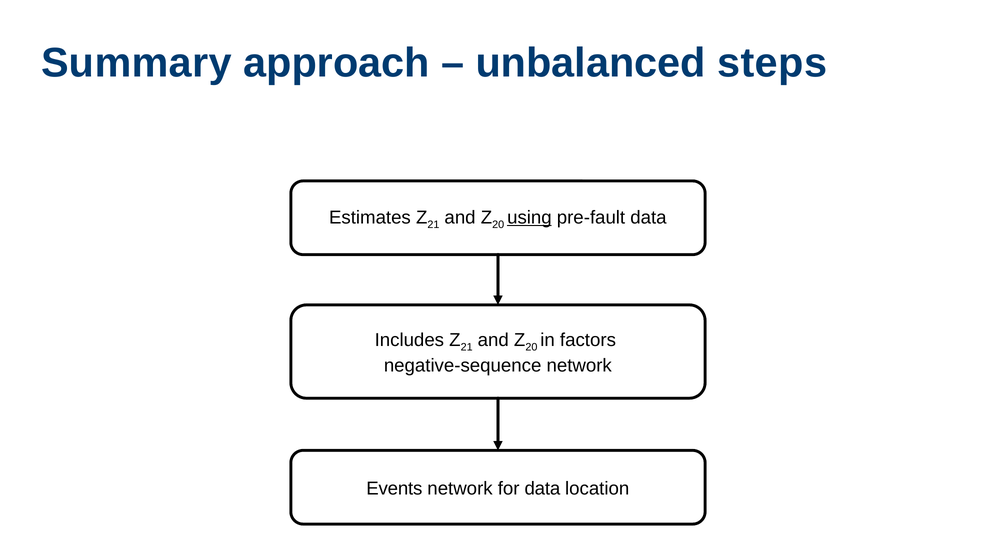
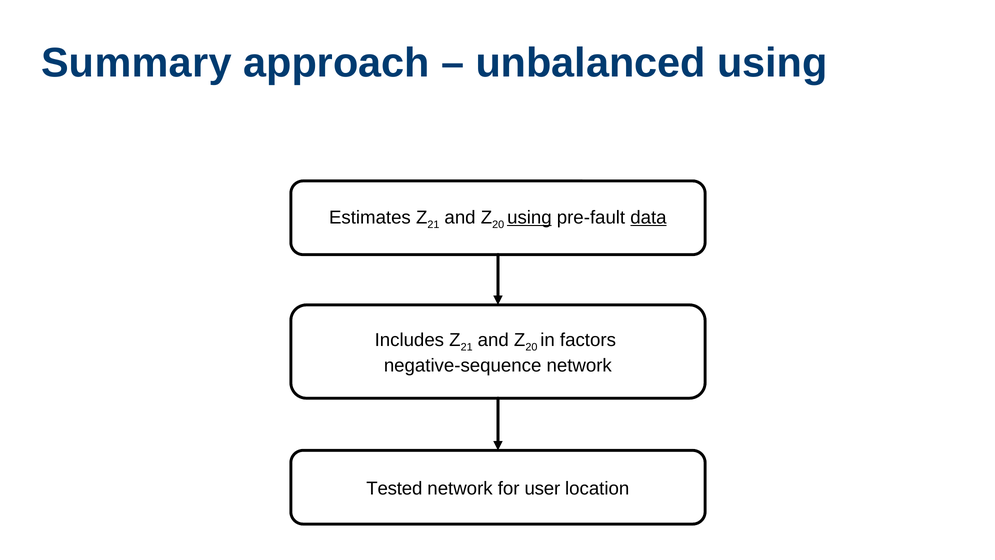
unbalanced steps: steps -> using
data at (648, 217) underline: none -> present
Events: Events -> Tested
for data: data -> user
